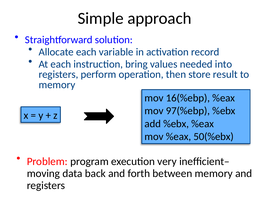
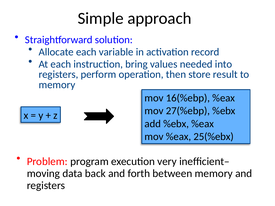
97(%ebp: 97(%ebp -> 27(%ebp
50(%ebx: 50(%ebx -> 25(%ebx
